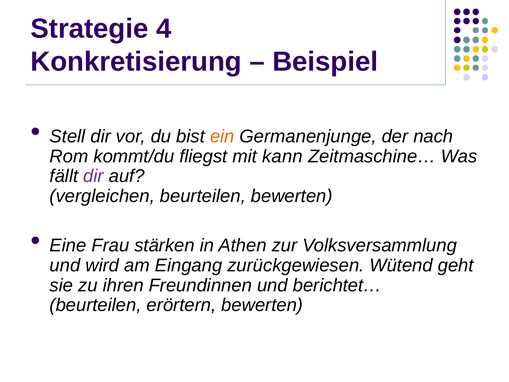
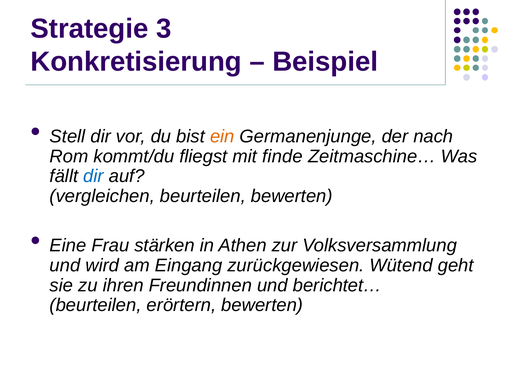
4: 4 -> 3
kann: kann -> finde
dir at (94, 176) colour: purple -> blue
